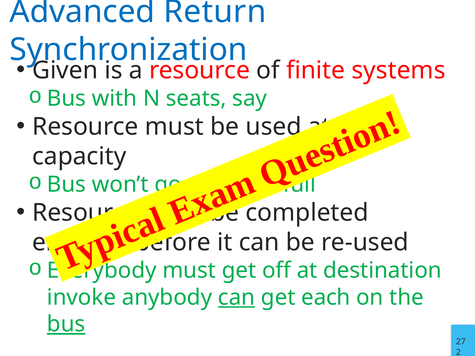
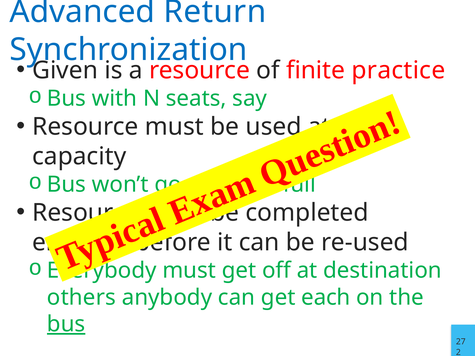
systems: systems -> practice
invoke: invoke -> others
can at (237, 298) underline: present -> none
